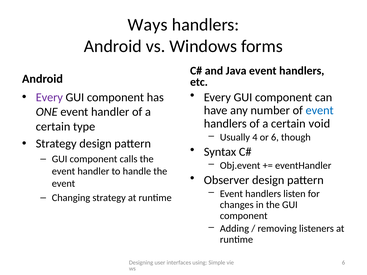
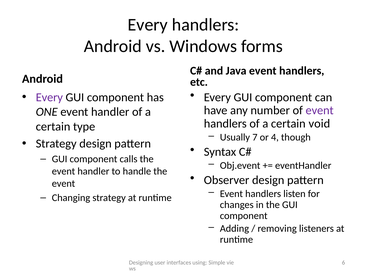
Ways at (148, 25): Ways -> Every
event at (320, 111) colour: blue -> purple
4: 4 -> 7
or 6: 6 -> 4
